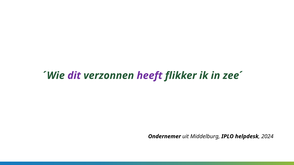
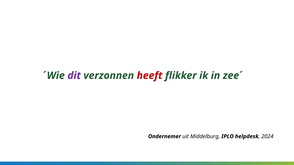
heeft colour: purple -> red
